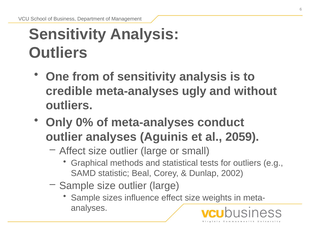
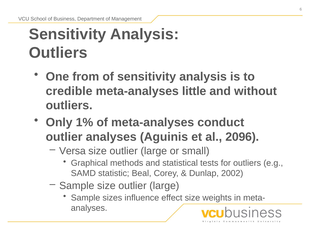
ugly: ugly -> little
0%: 0% -> 1%
2059: 2059 -> 2096
Affect: Affect -> Versa
